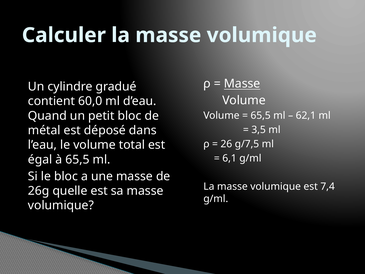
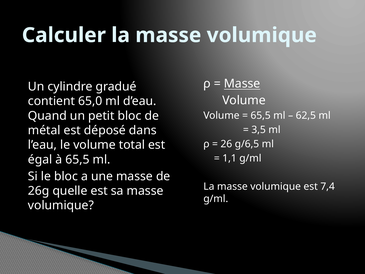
60,0: 60,0 -> 65,0
62,1: 62,1 -> 62,5
g/7,5: g/7,5 -> g/6,5
6,1: 6,1 -> 1,1
